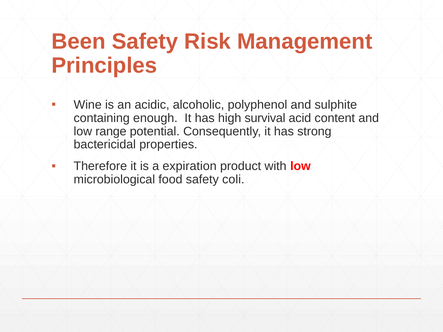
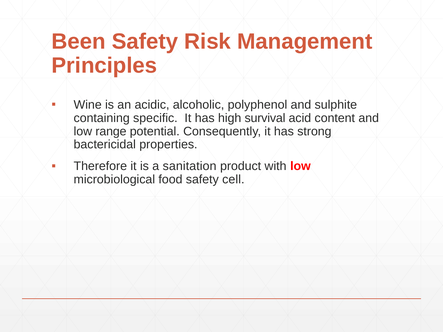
enough: enough -> specific
expiration: expiration -> sanitation
coli: coli -> cell
